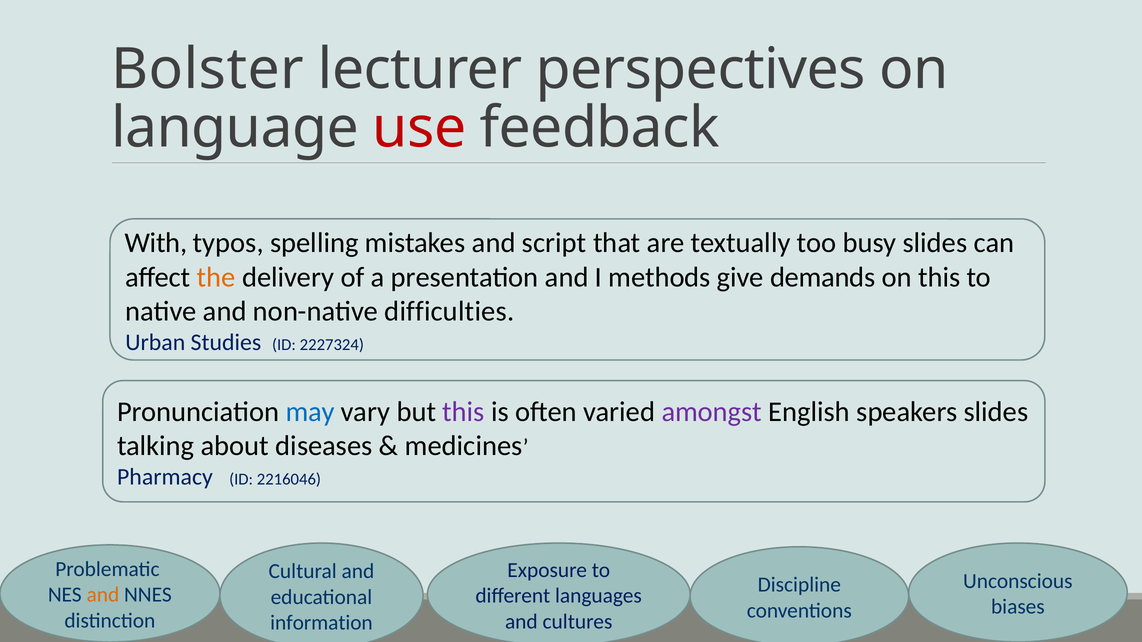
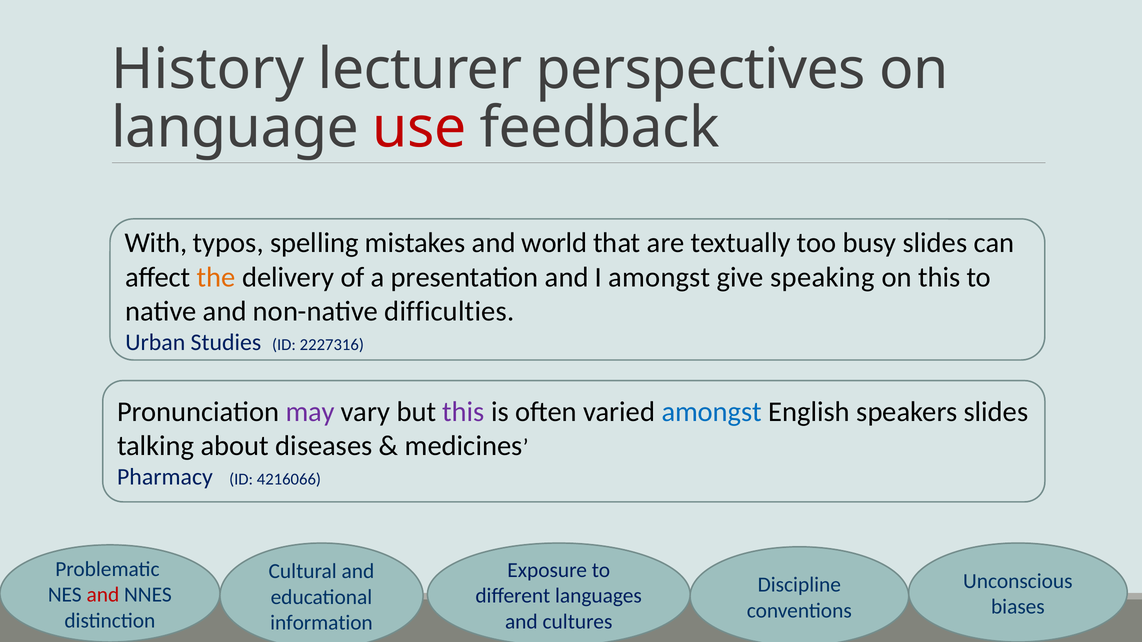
Bolster: Bolster -> History
script: script -> world
I methods: methods -> amongst
demands: demands -> speaking
2227324: 2227324 -> 2227316
may colour: blue -> purple
amongst at (712, 412) colour: purple -> blue
2216046: 2216046 -> 4216066
and at (103, 595) colour: orange -> red
